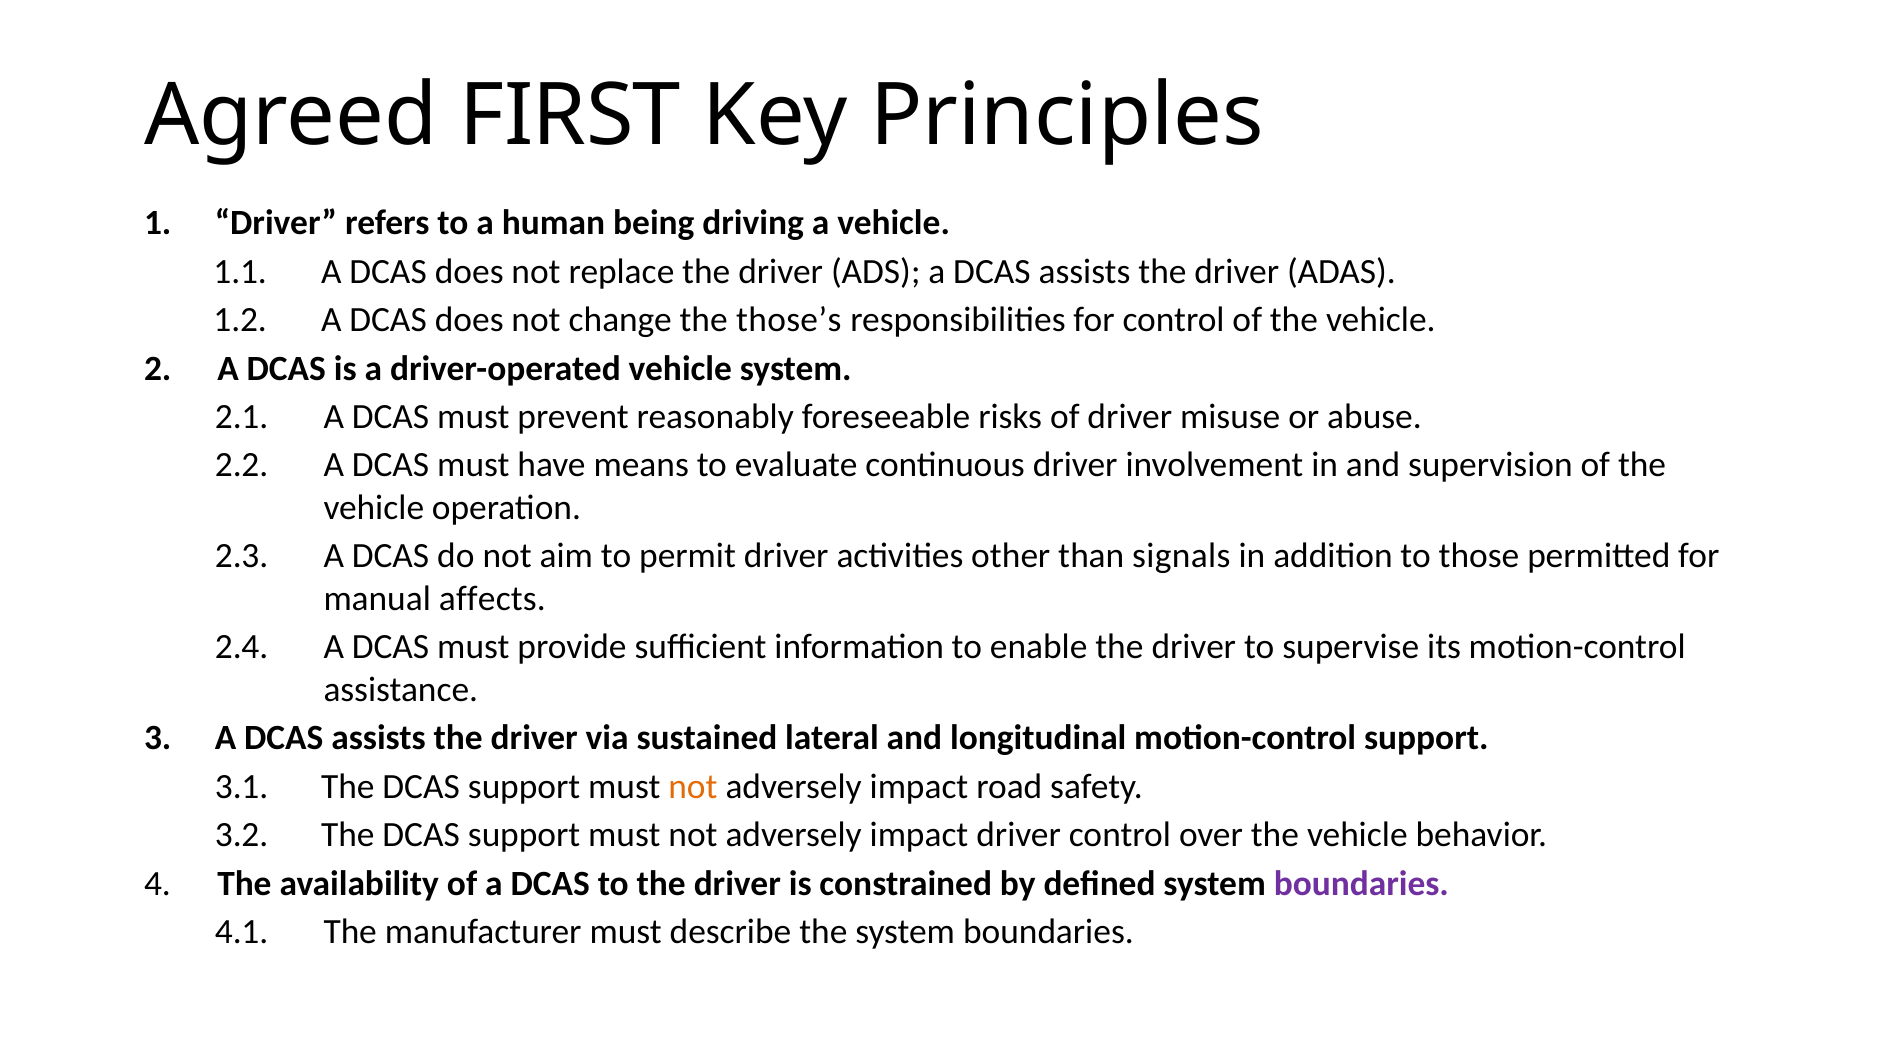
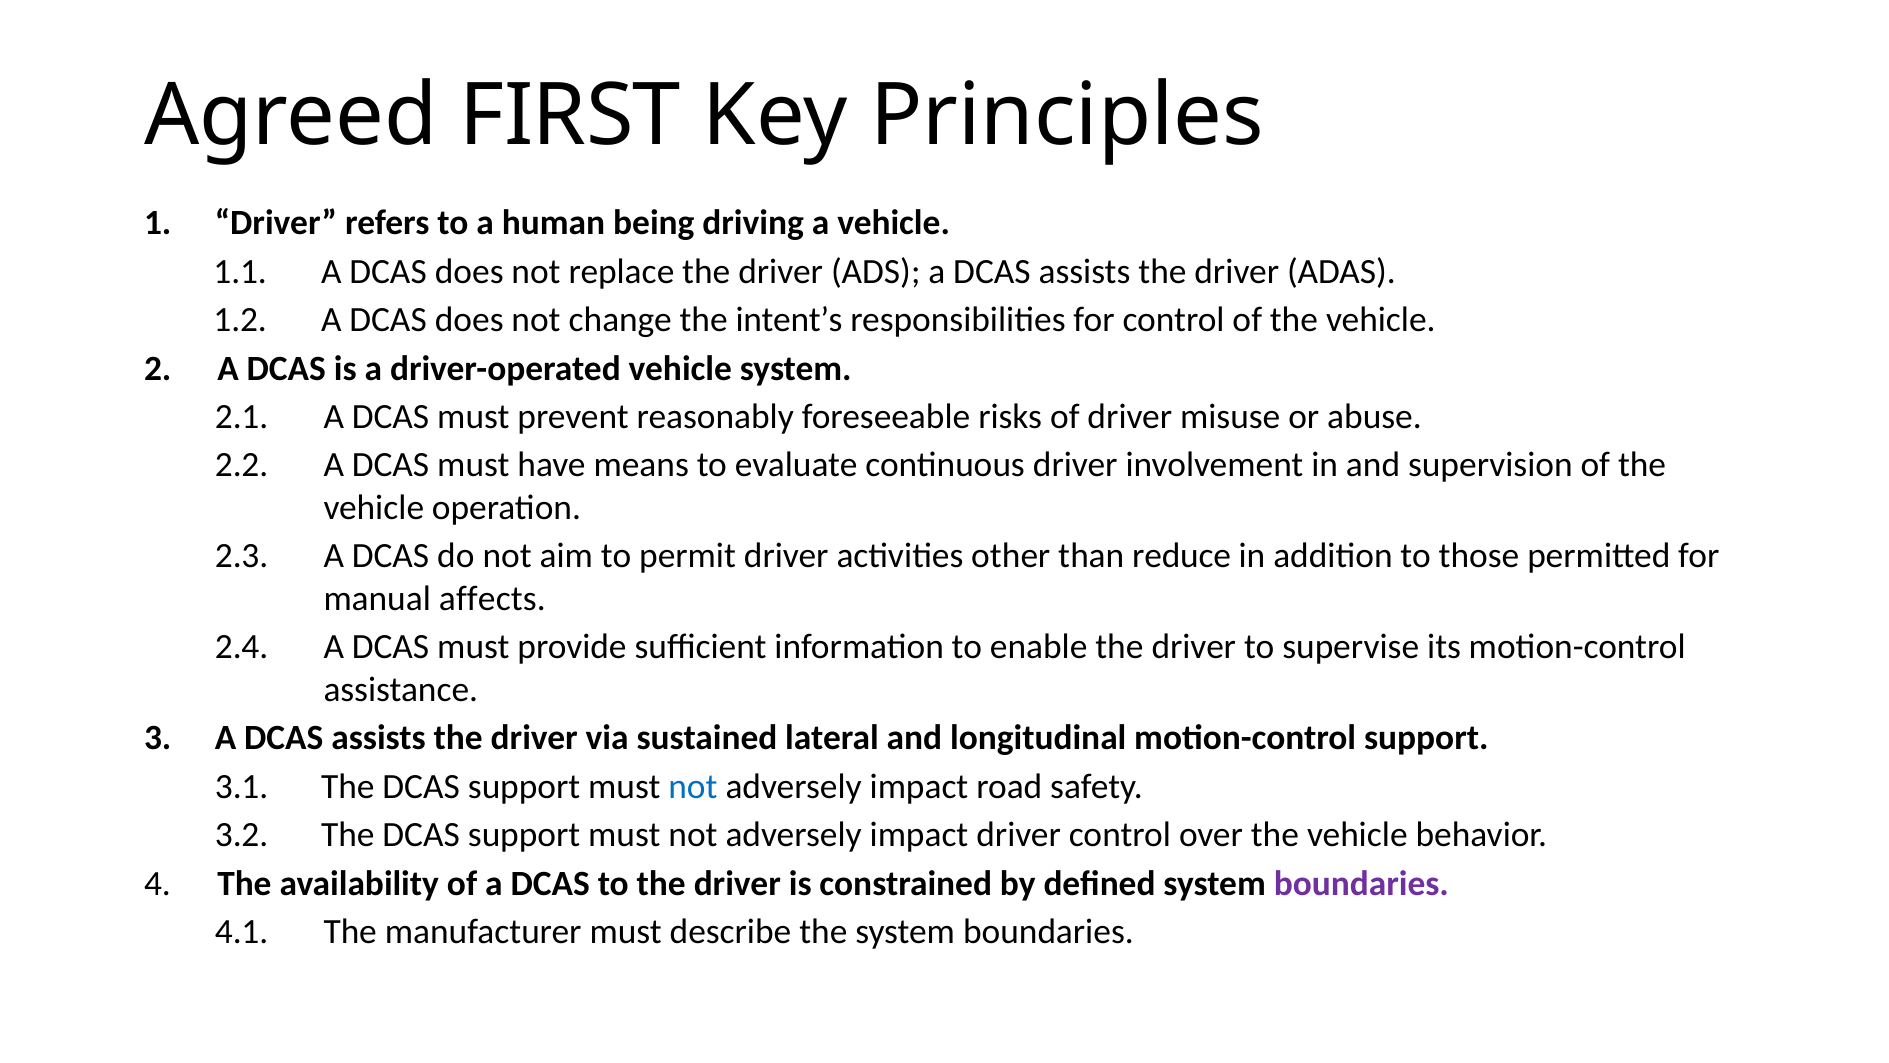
those’s: those’s -> intent’s
signals: signals -> reduce
not at (693, 786) colour: orange -> blue
